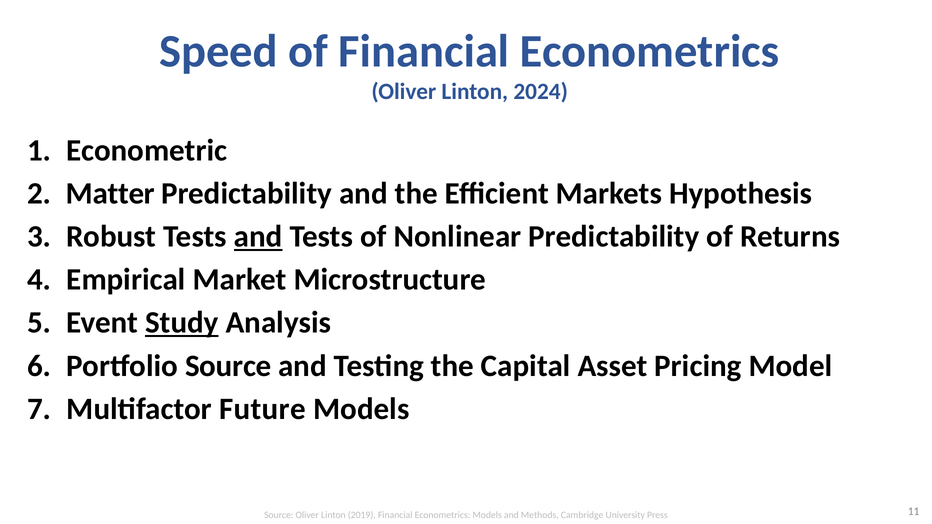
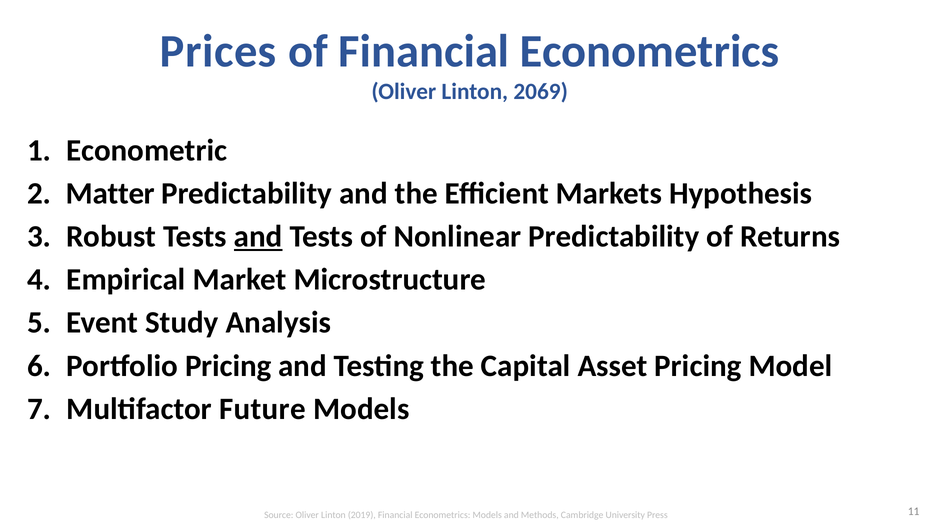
Speed: Speed -> Prices
2024: 2024 -> 2069
Study underline: present -> none
Portfolio Source: Source -> Pricing
